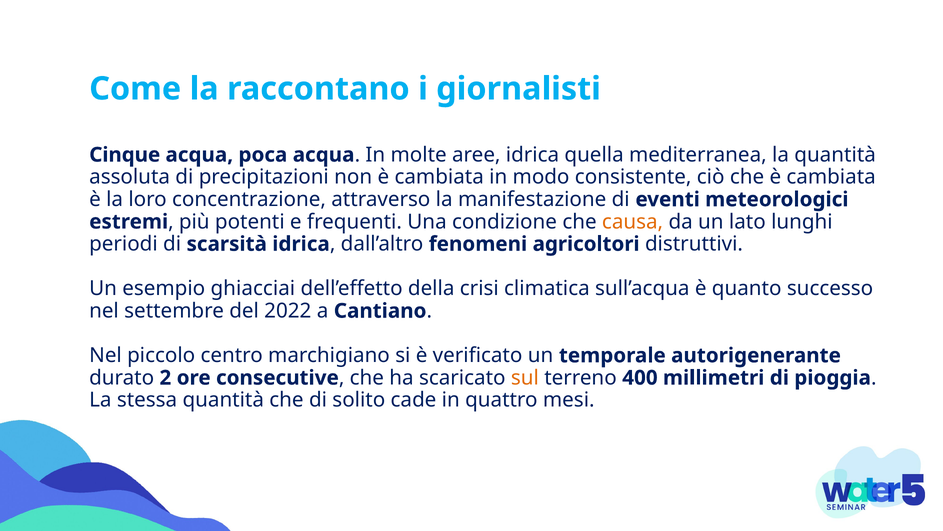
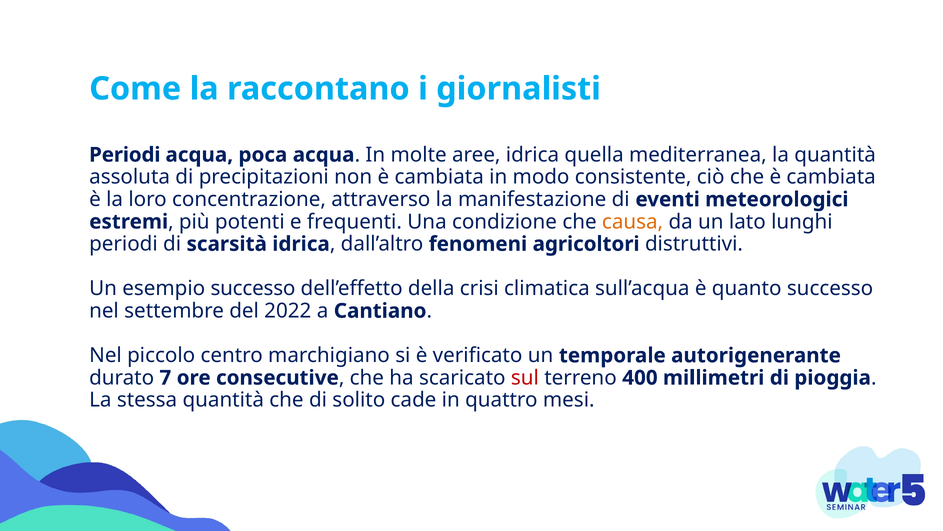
Cinque at (125, 155): Cinque -> Periodi
esempio ghiacciai: ghiacciai -> successo
2: 2 -> 7
sul colour: orange -> red
